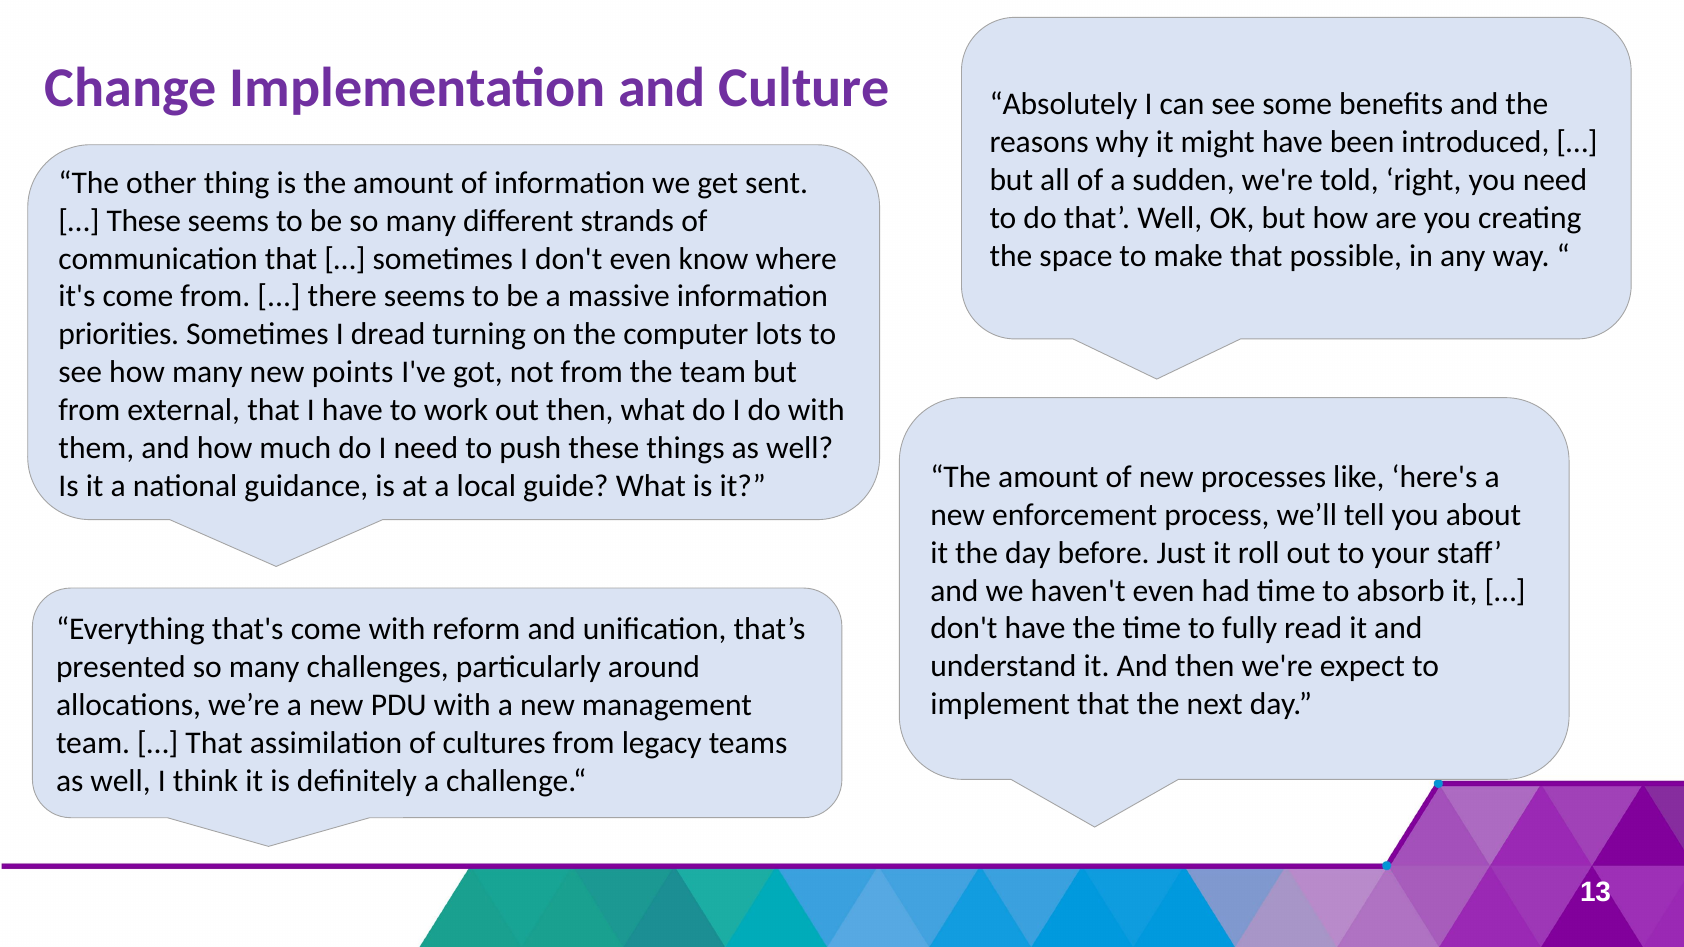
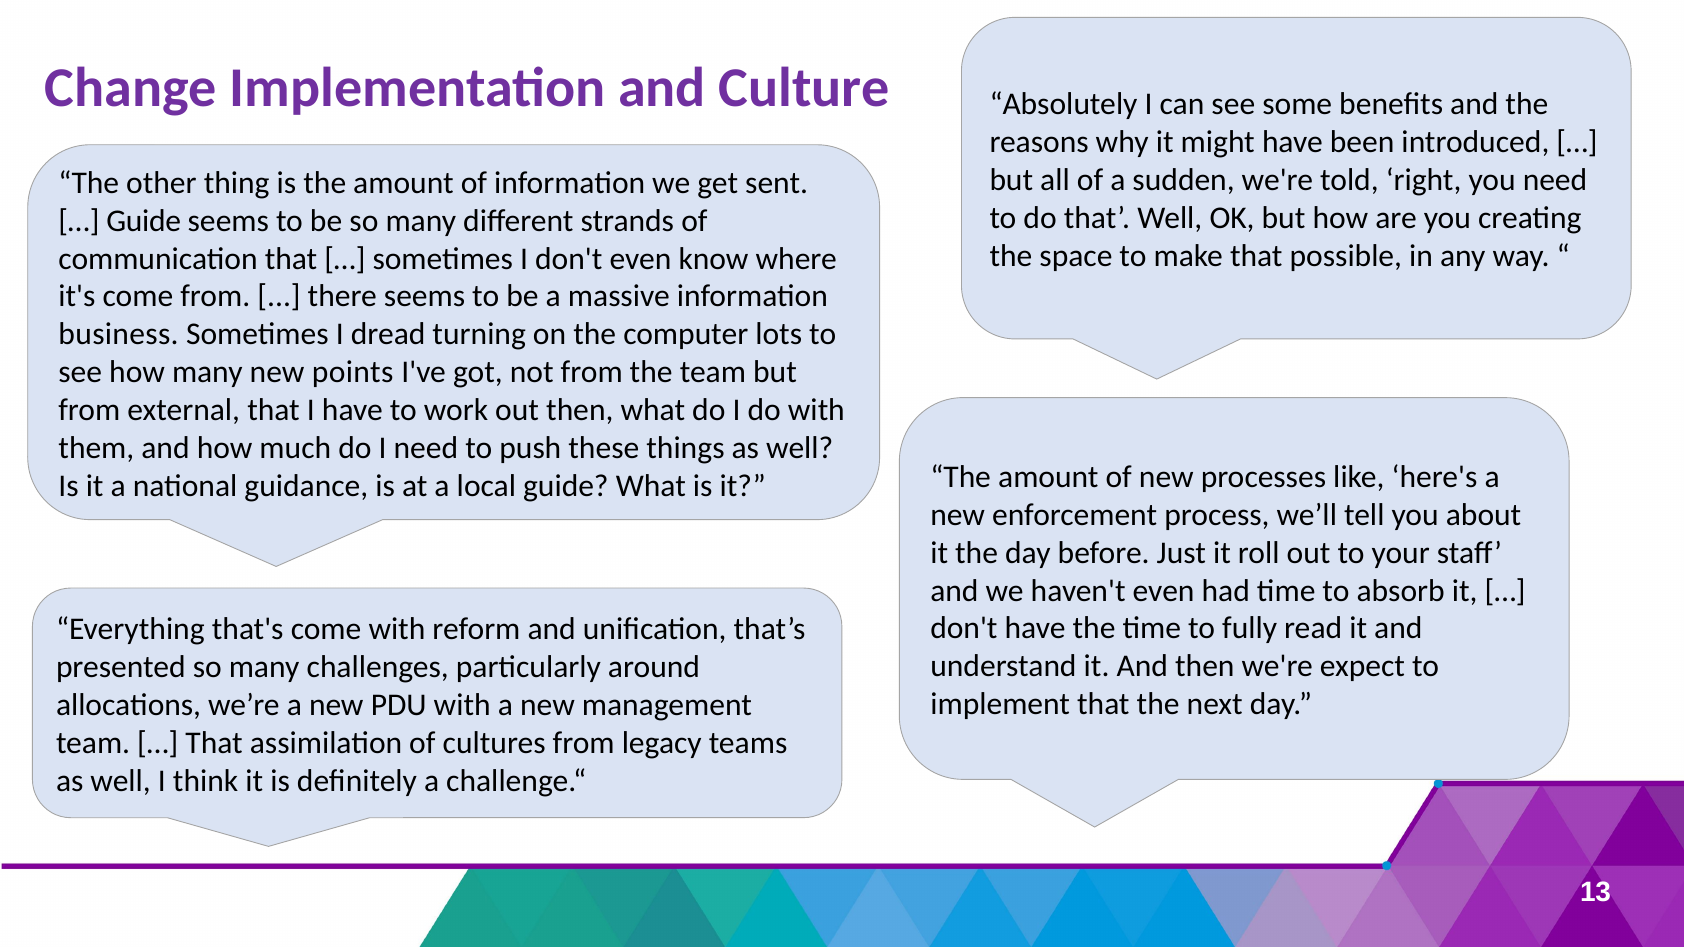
These at (144, 221): These -> Guide
priorities: priorities -> business
